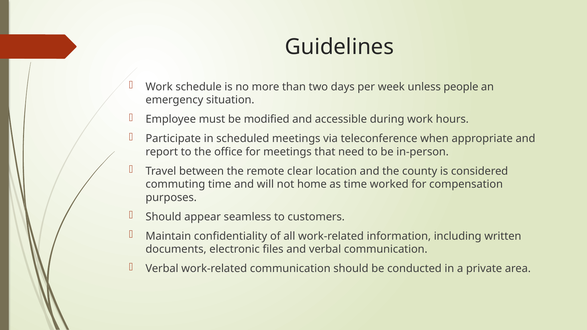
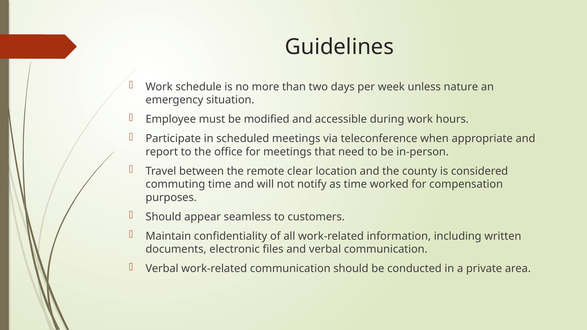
people: people -> nature
home: home -> notify
